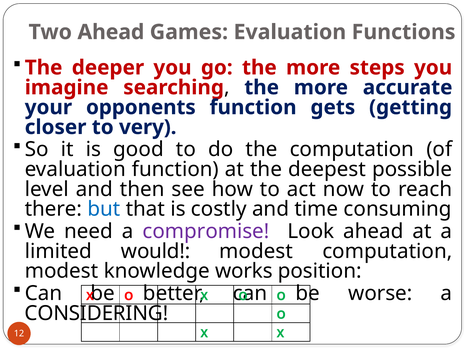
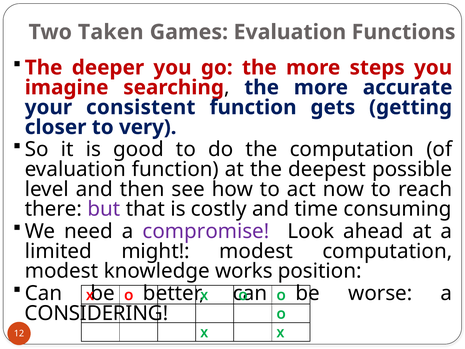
Two Ahead: Ahead -> Taken
opponents: opponents -> consistent
but colour: blue -> purple
would: would -> might
